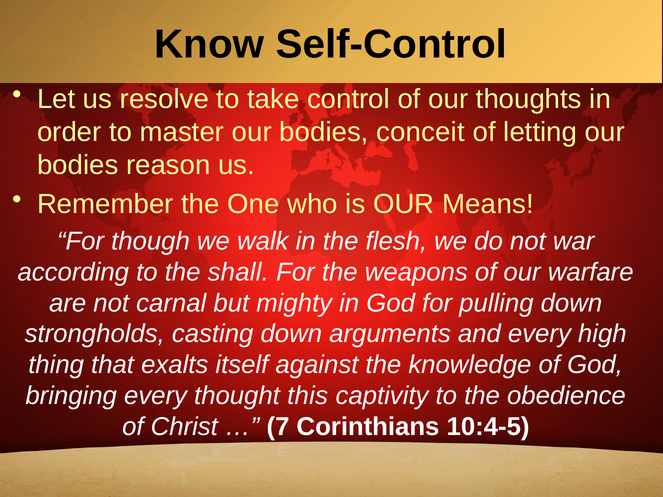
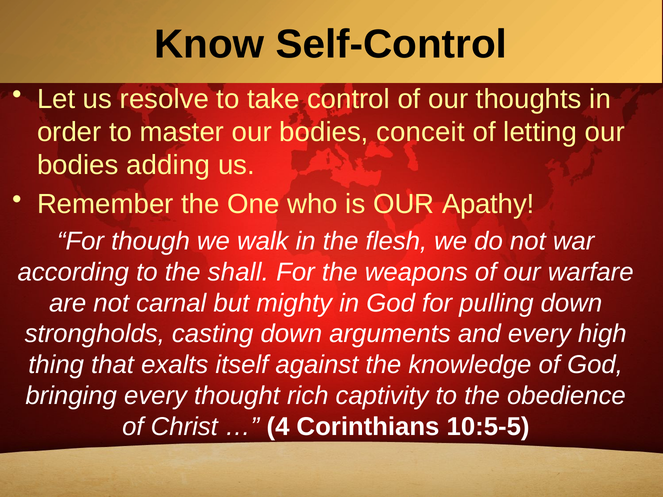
reason: reason -> adding
Means: Means -> Apathy
this: this -> rich
7: 7 -> 4
10:4-5: 10:4-5 -> 10:5-5
